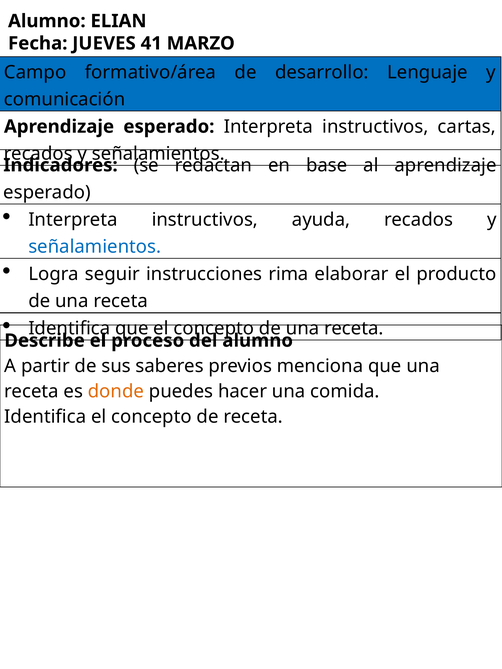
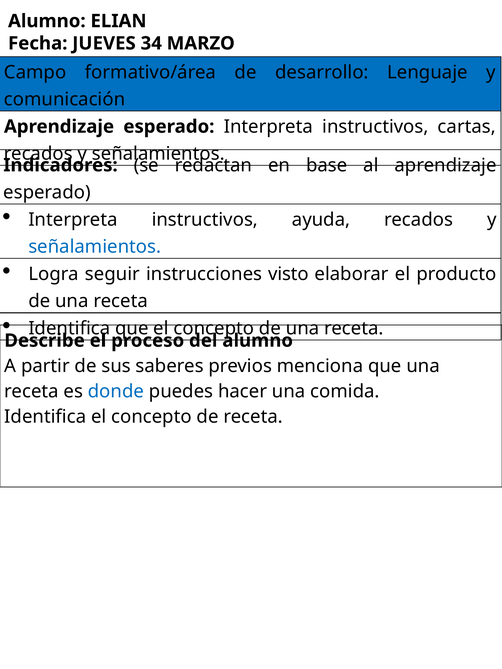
41: 41 -> 34
rima: rima -> visto
donde colour: orange -> blue
